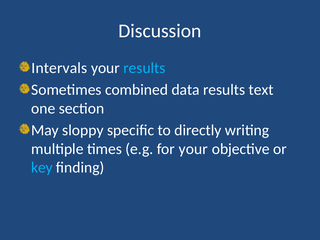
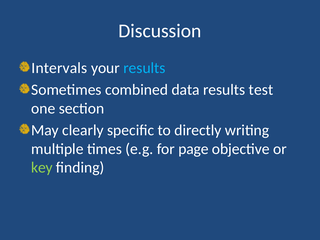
text: text -> test
sloppy: sloppy -> clearly
for your: your -> page
key colour: light blue -> light green
